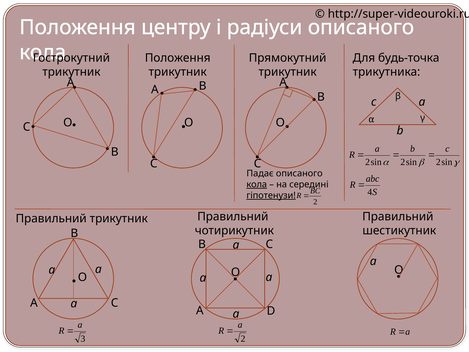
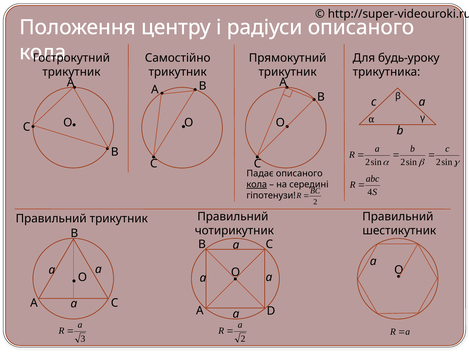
Положення at (178, 58): Положення -> Самостійно
будь-точка: будь-точка -> будь-уроку
гіпотенузи underline: present -> none
